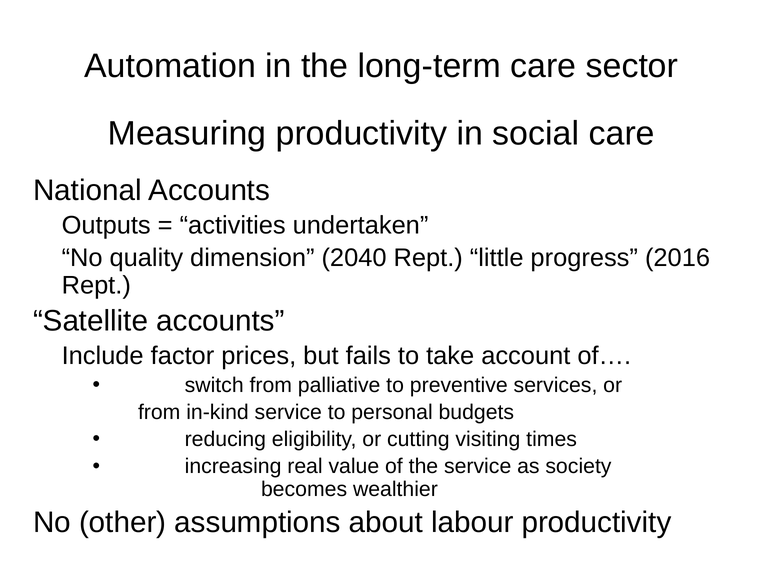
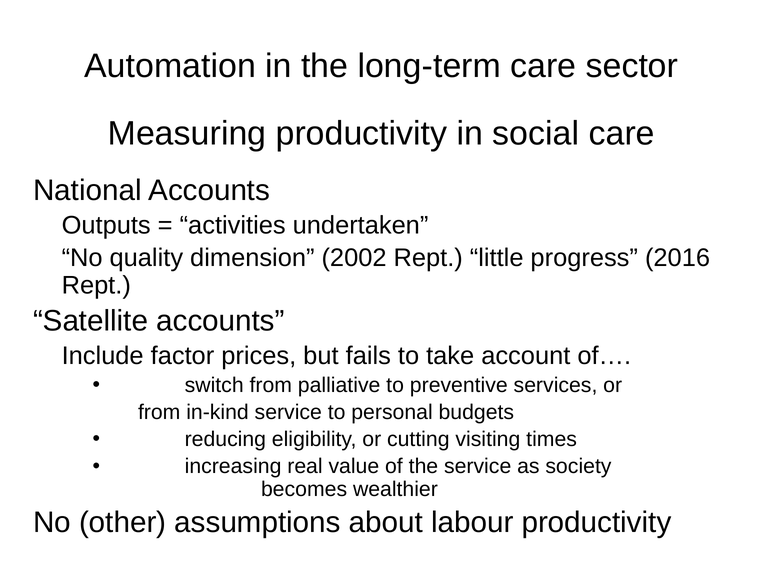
2040: 2040 -> 2002
